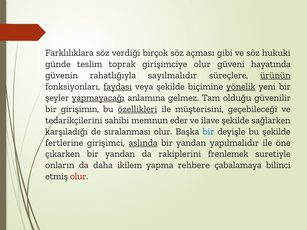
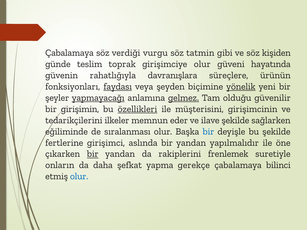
Farklılıklara at (70, 53): Farklılıklara -> Çabalamaya
birçok: birçok -> vurgu
açması: açması -> tatmin
hukuki: hukuki -> kişiden
sayılmalıdır: sayılmalıdır -> davranışlara
ürünün underline: present -> none
veya şekilde: şekilde -> şeyden
gelmez underline: none -> present
geçebileceği: geçebileceği -> girişimcinin
sahibi: sahibi -> ilkeler
karşıladığı: karşıladığı -> eğiliminde
aslında underline: present -> none
bir at (93, 154) underline: none -> present
ikilem: ikilem -> şefkat
rehbere: rehbere -> gerekçe
olur at (79, 177) colour: red -> blue
